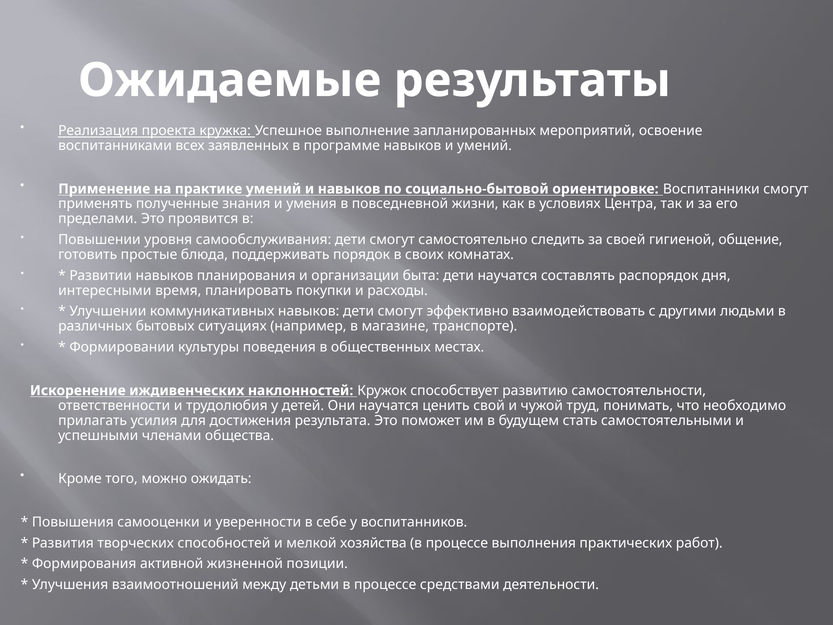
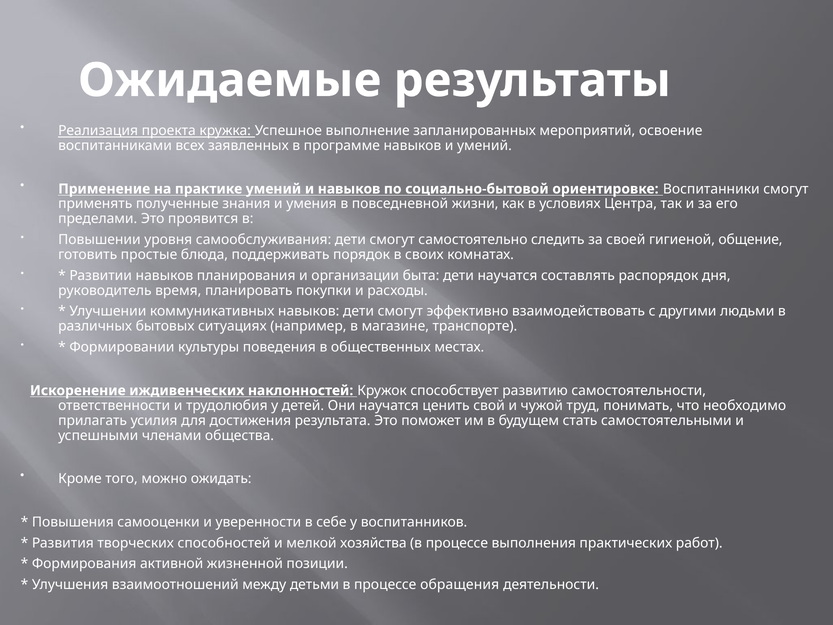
интересными: интересными -> руководитель
средствами: средствами -> обращения
